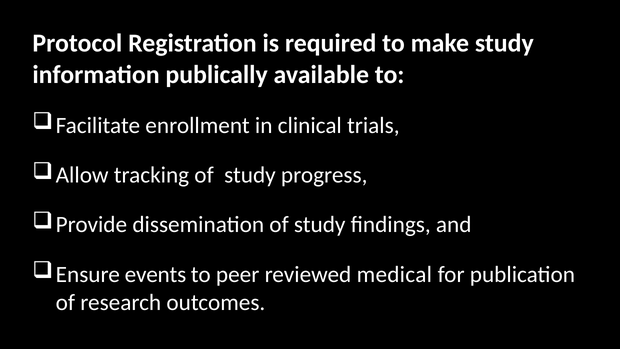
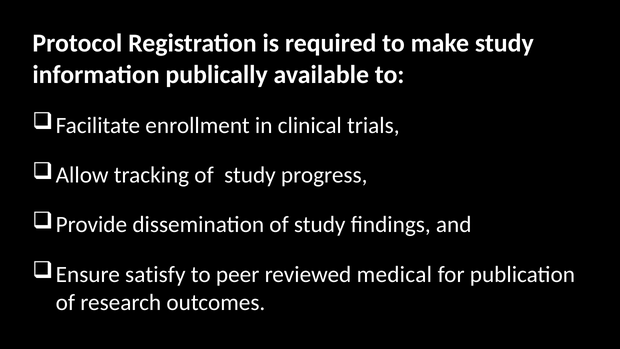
events: events -> satisfy
